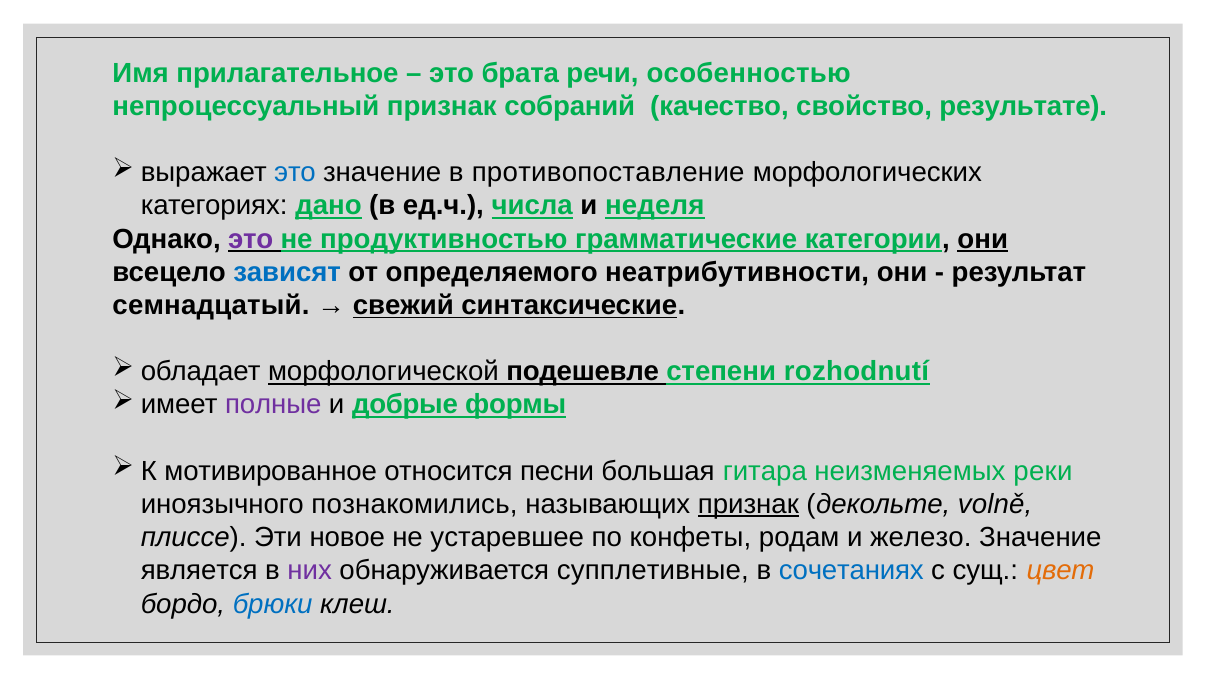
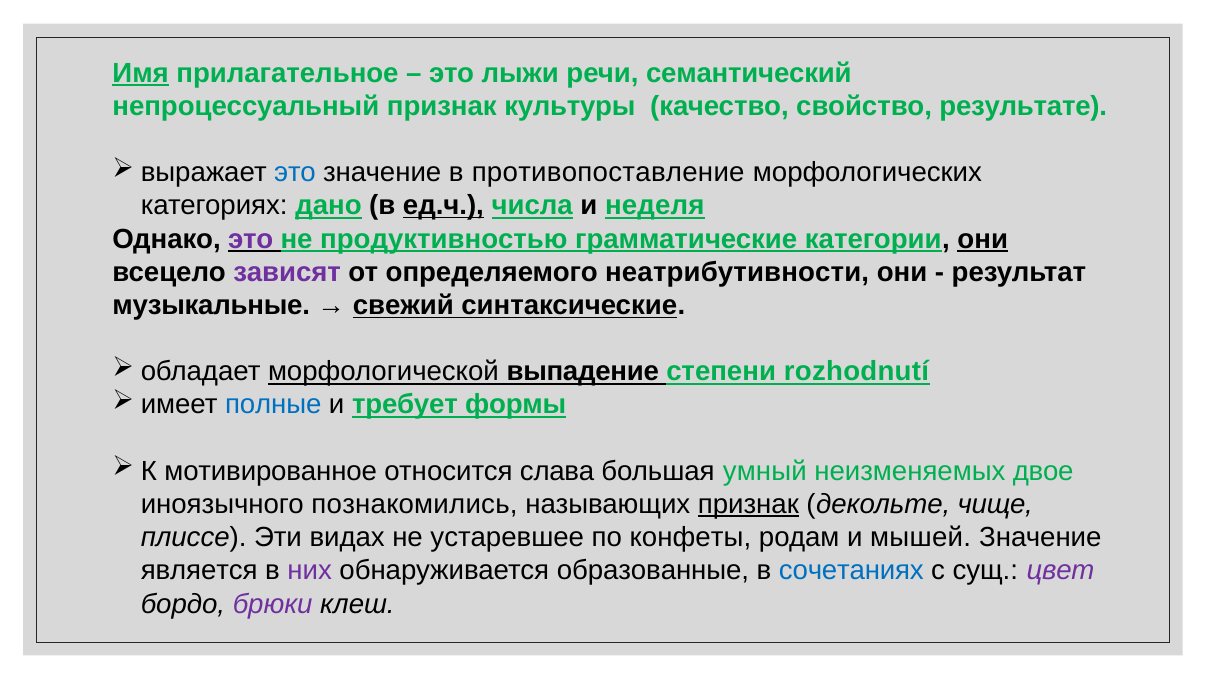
Имя underline: none -> present
брата: брата -> лыжи
особенностью: особенностью -> семантический
собраний: собраний -> культуры
ед.ч underline: none -> present
зависят colour: blue -> purple
семнадцатый: семнадцатый -> музыкальные
подешевле: подешевле -> выпадение
полные colour: purple -> blue
добрые: добрые -> требует
песни: песни -> слава
гитара: гитара -> умный
реки: реки -> двое
volně: volně -> чище
новое: новое -> видах
железо: железо -> мышей
супплетивные: супплетивные -> образованные
цвет colour: orange -> purple
брюки colour: blue -> purple
